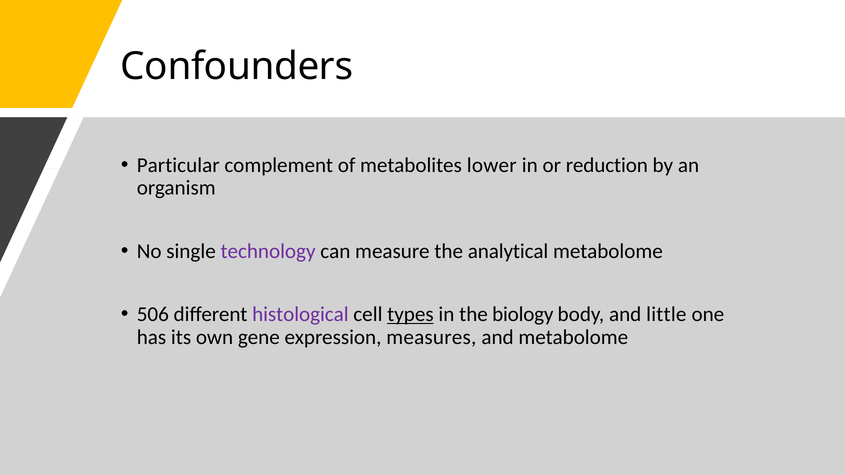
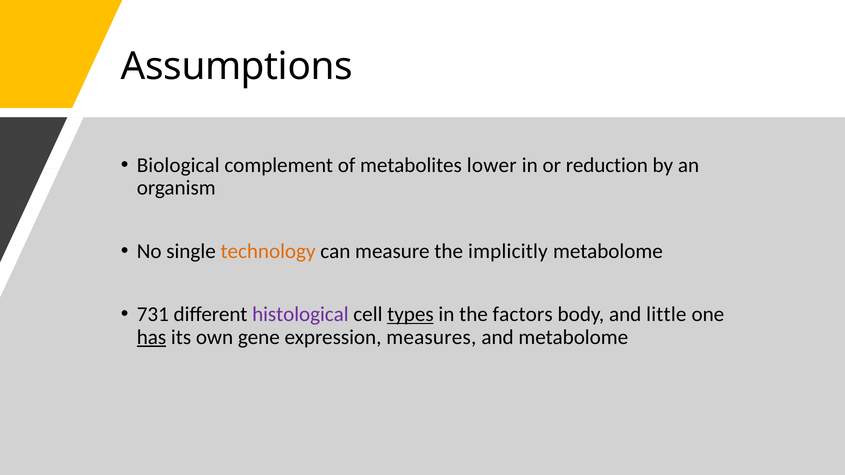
Confounders: Confounders -> Assumptions
Particular: Particular -> Biological
technology colour: purple -> orange
analytical: analytical -> implicitly
506: 506 -> 731
biology: biology -> factors
has underline: none -> present
